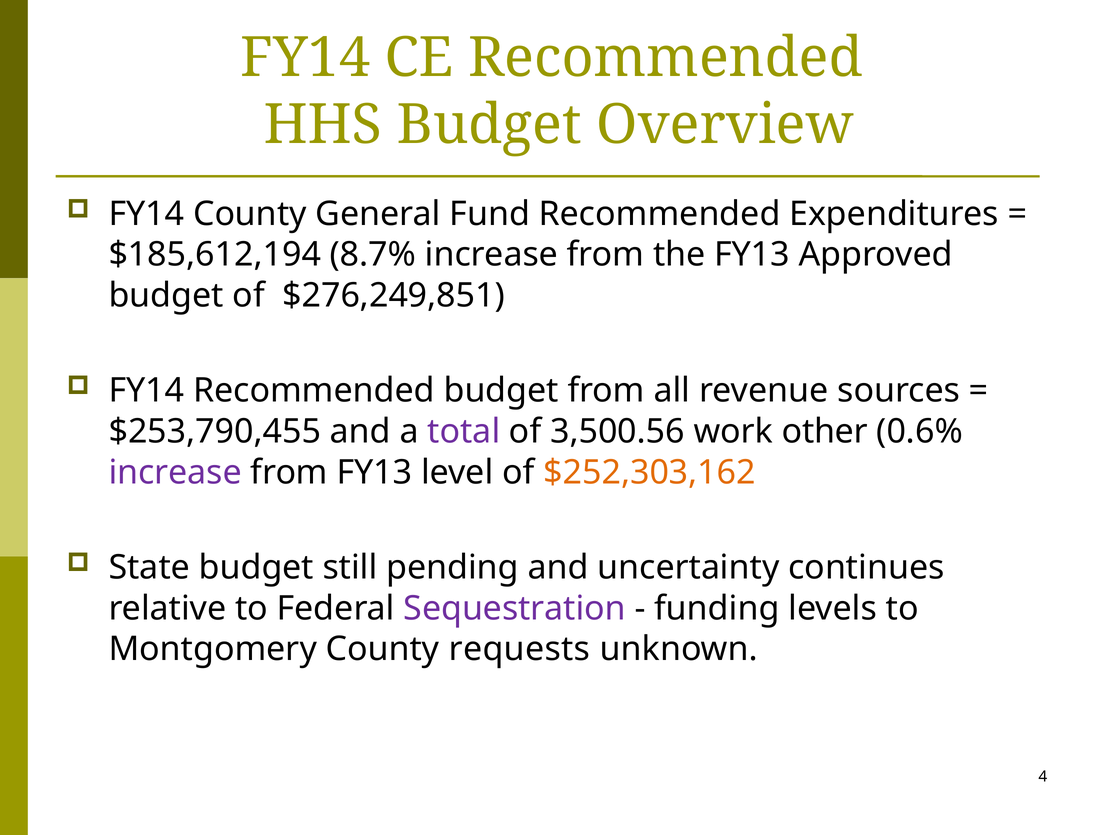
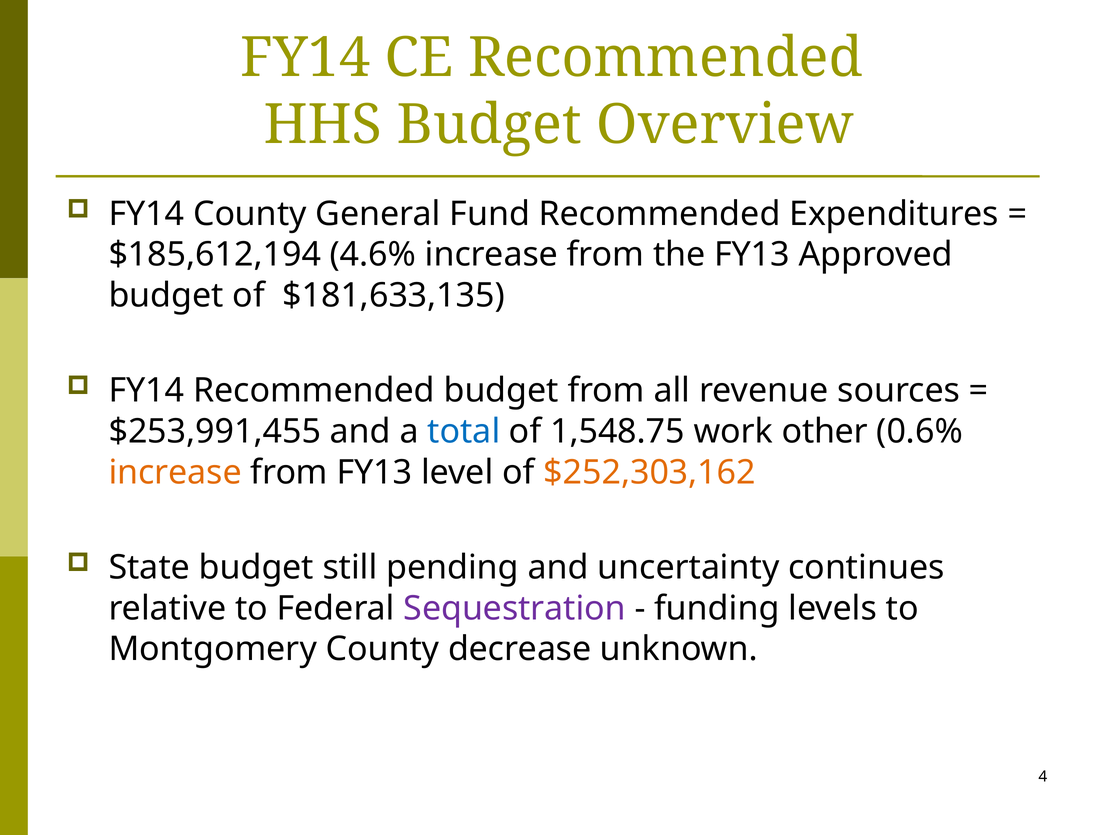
8.7%: 8.7% -> 4.6%
$276,249,851: $276,249,851 -> $181,633,135
$253,790,455: $253,790,455 -> $253,991,455
total colour: purple -> blue
3,500.56: 3,500.56 -> 1,548.75
increase at (175, 473) colour: purple -> orange
requests: requests -> decrease
